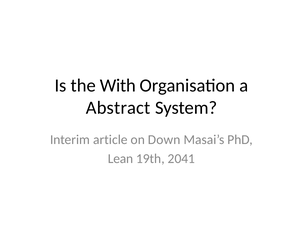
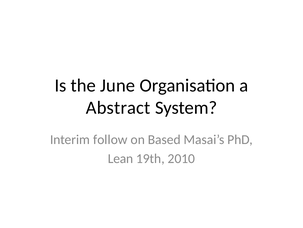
With: With -> June
article: article -> follow
Down: Down -> Based
2041: 2041 -> 2010
